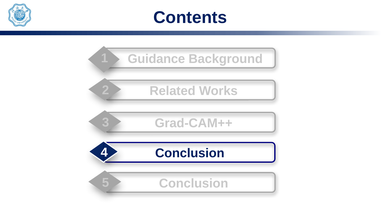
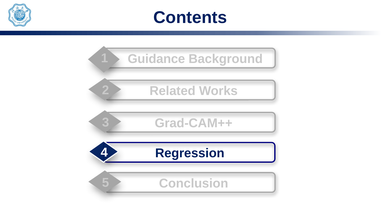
Conclusion at (190, 153): Conclusion -> Regression
